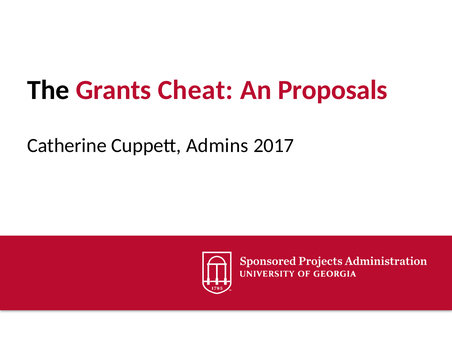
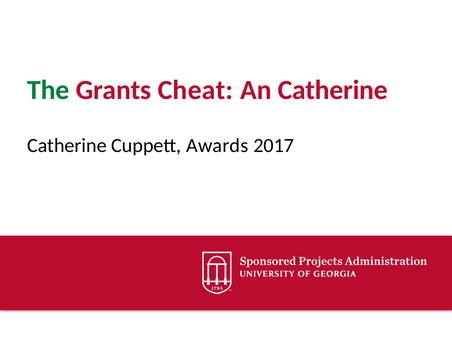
The colour: black -> green
An Proposals: Proposals -> Catherine
Admins: Admins -> Awards
